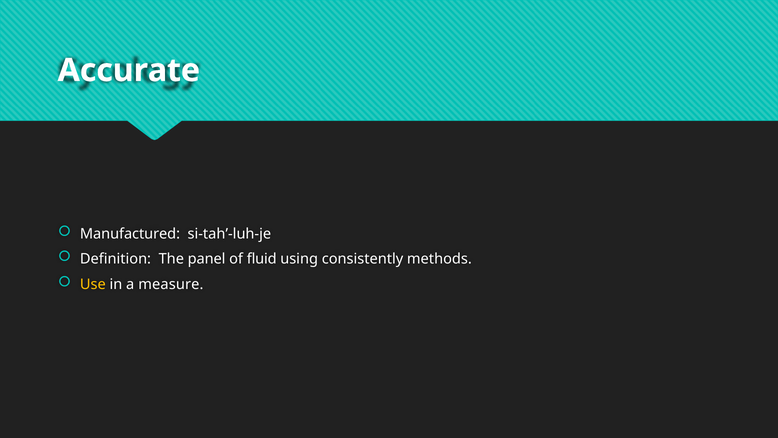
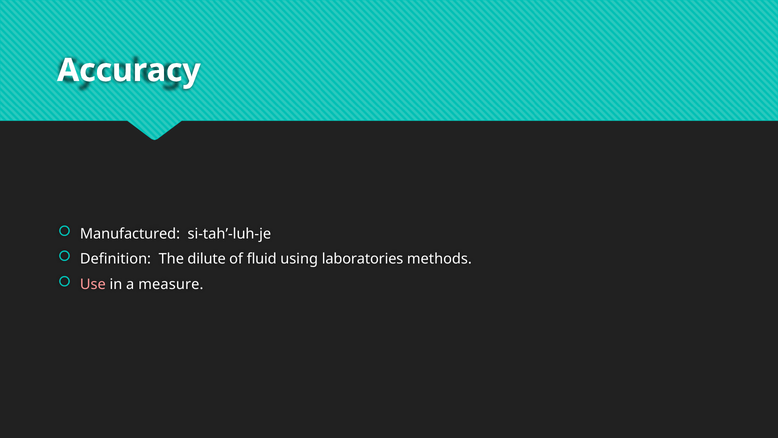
Accurate: Accurate -> Accuracy
panel: panel -> dilute
consistently: consistently -> laboratories
Use colour: yellow -> pink
